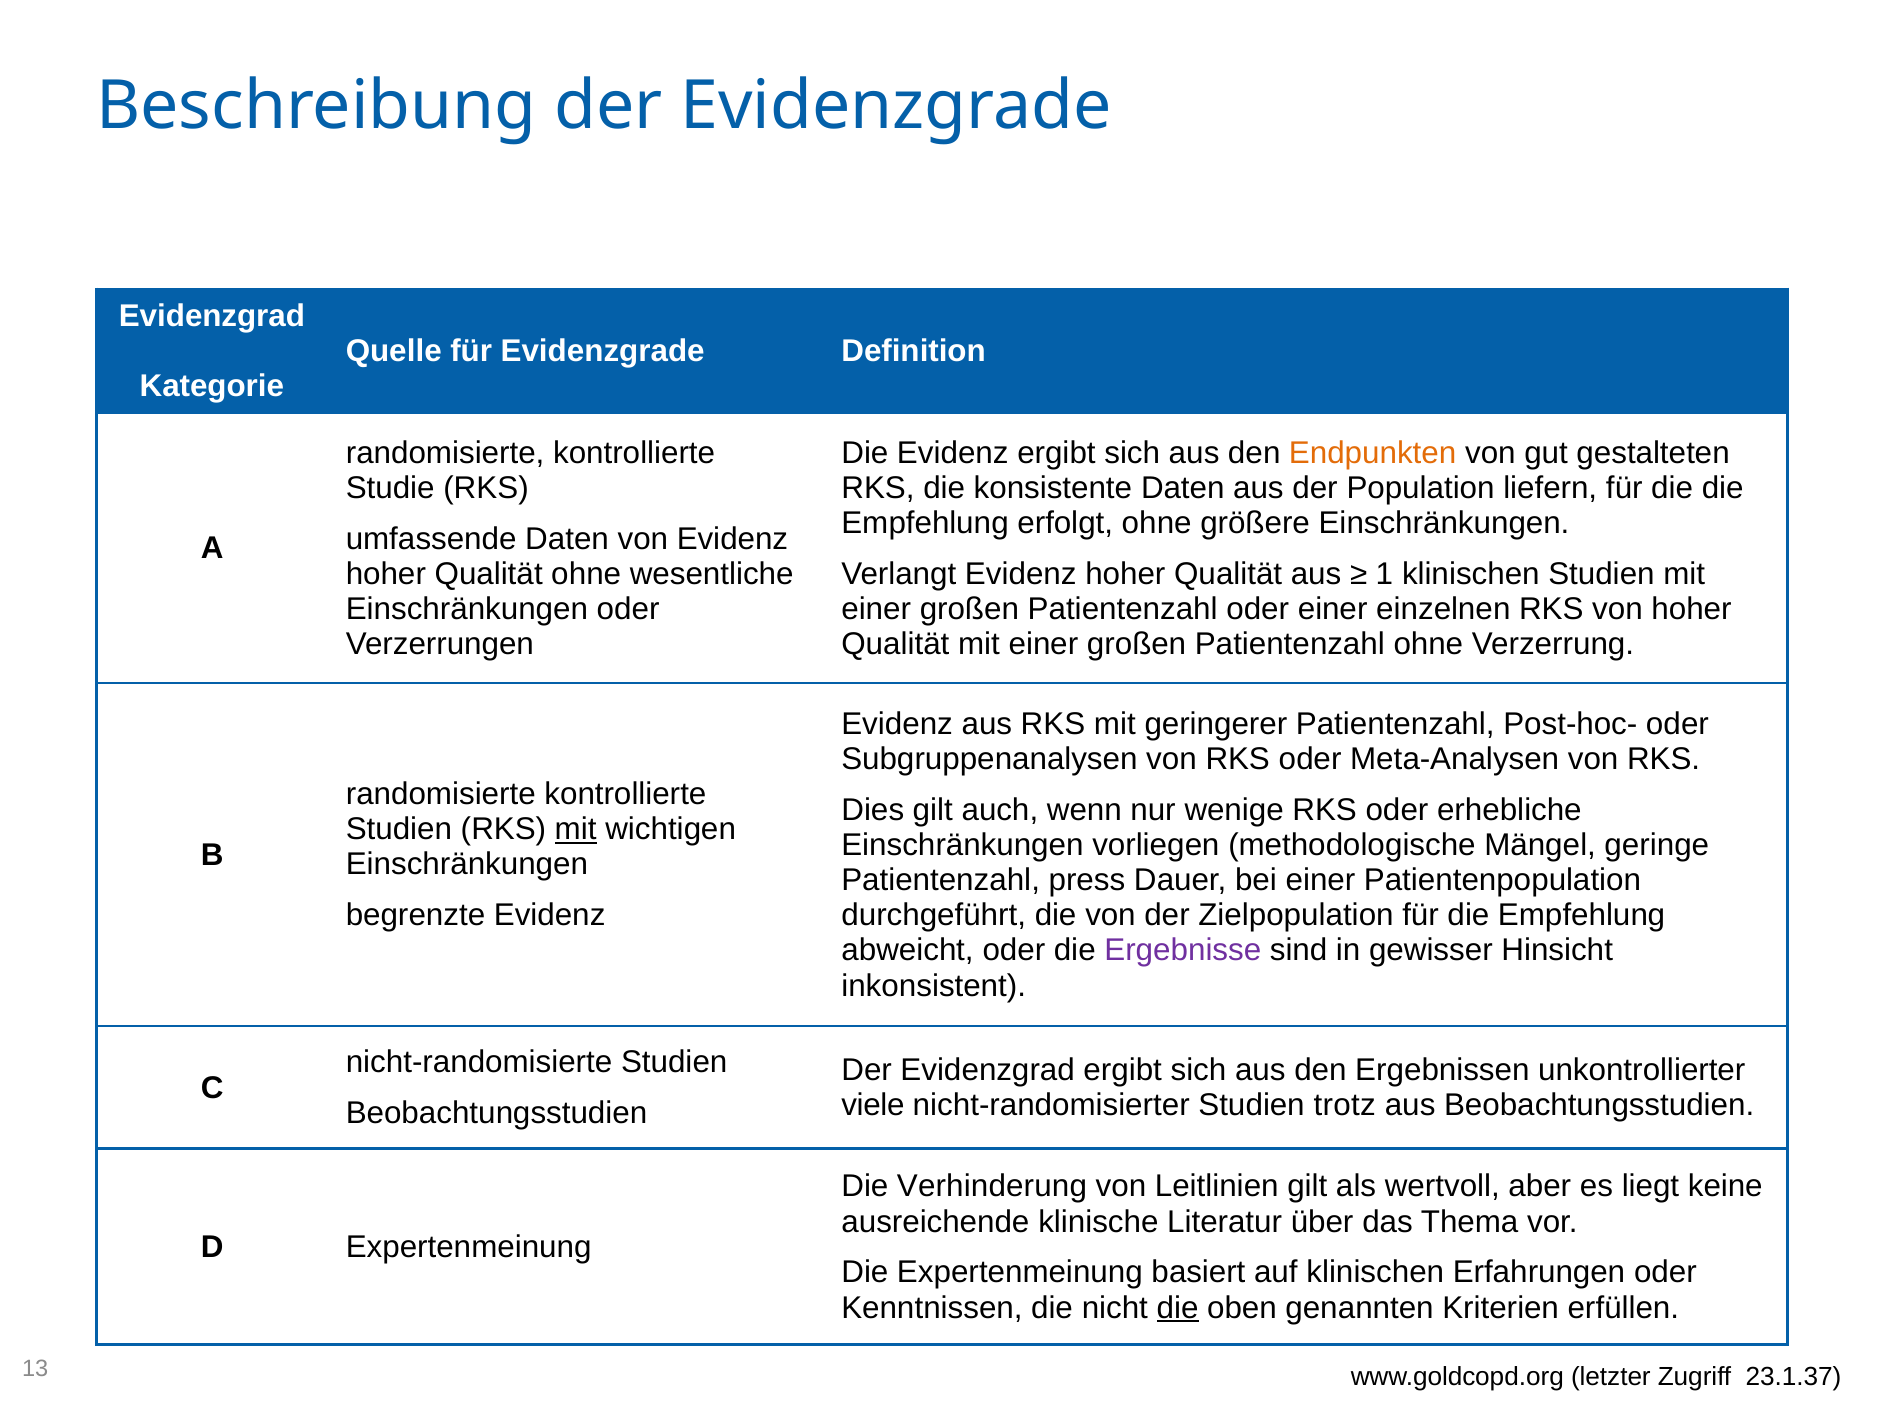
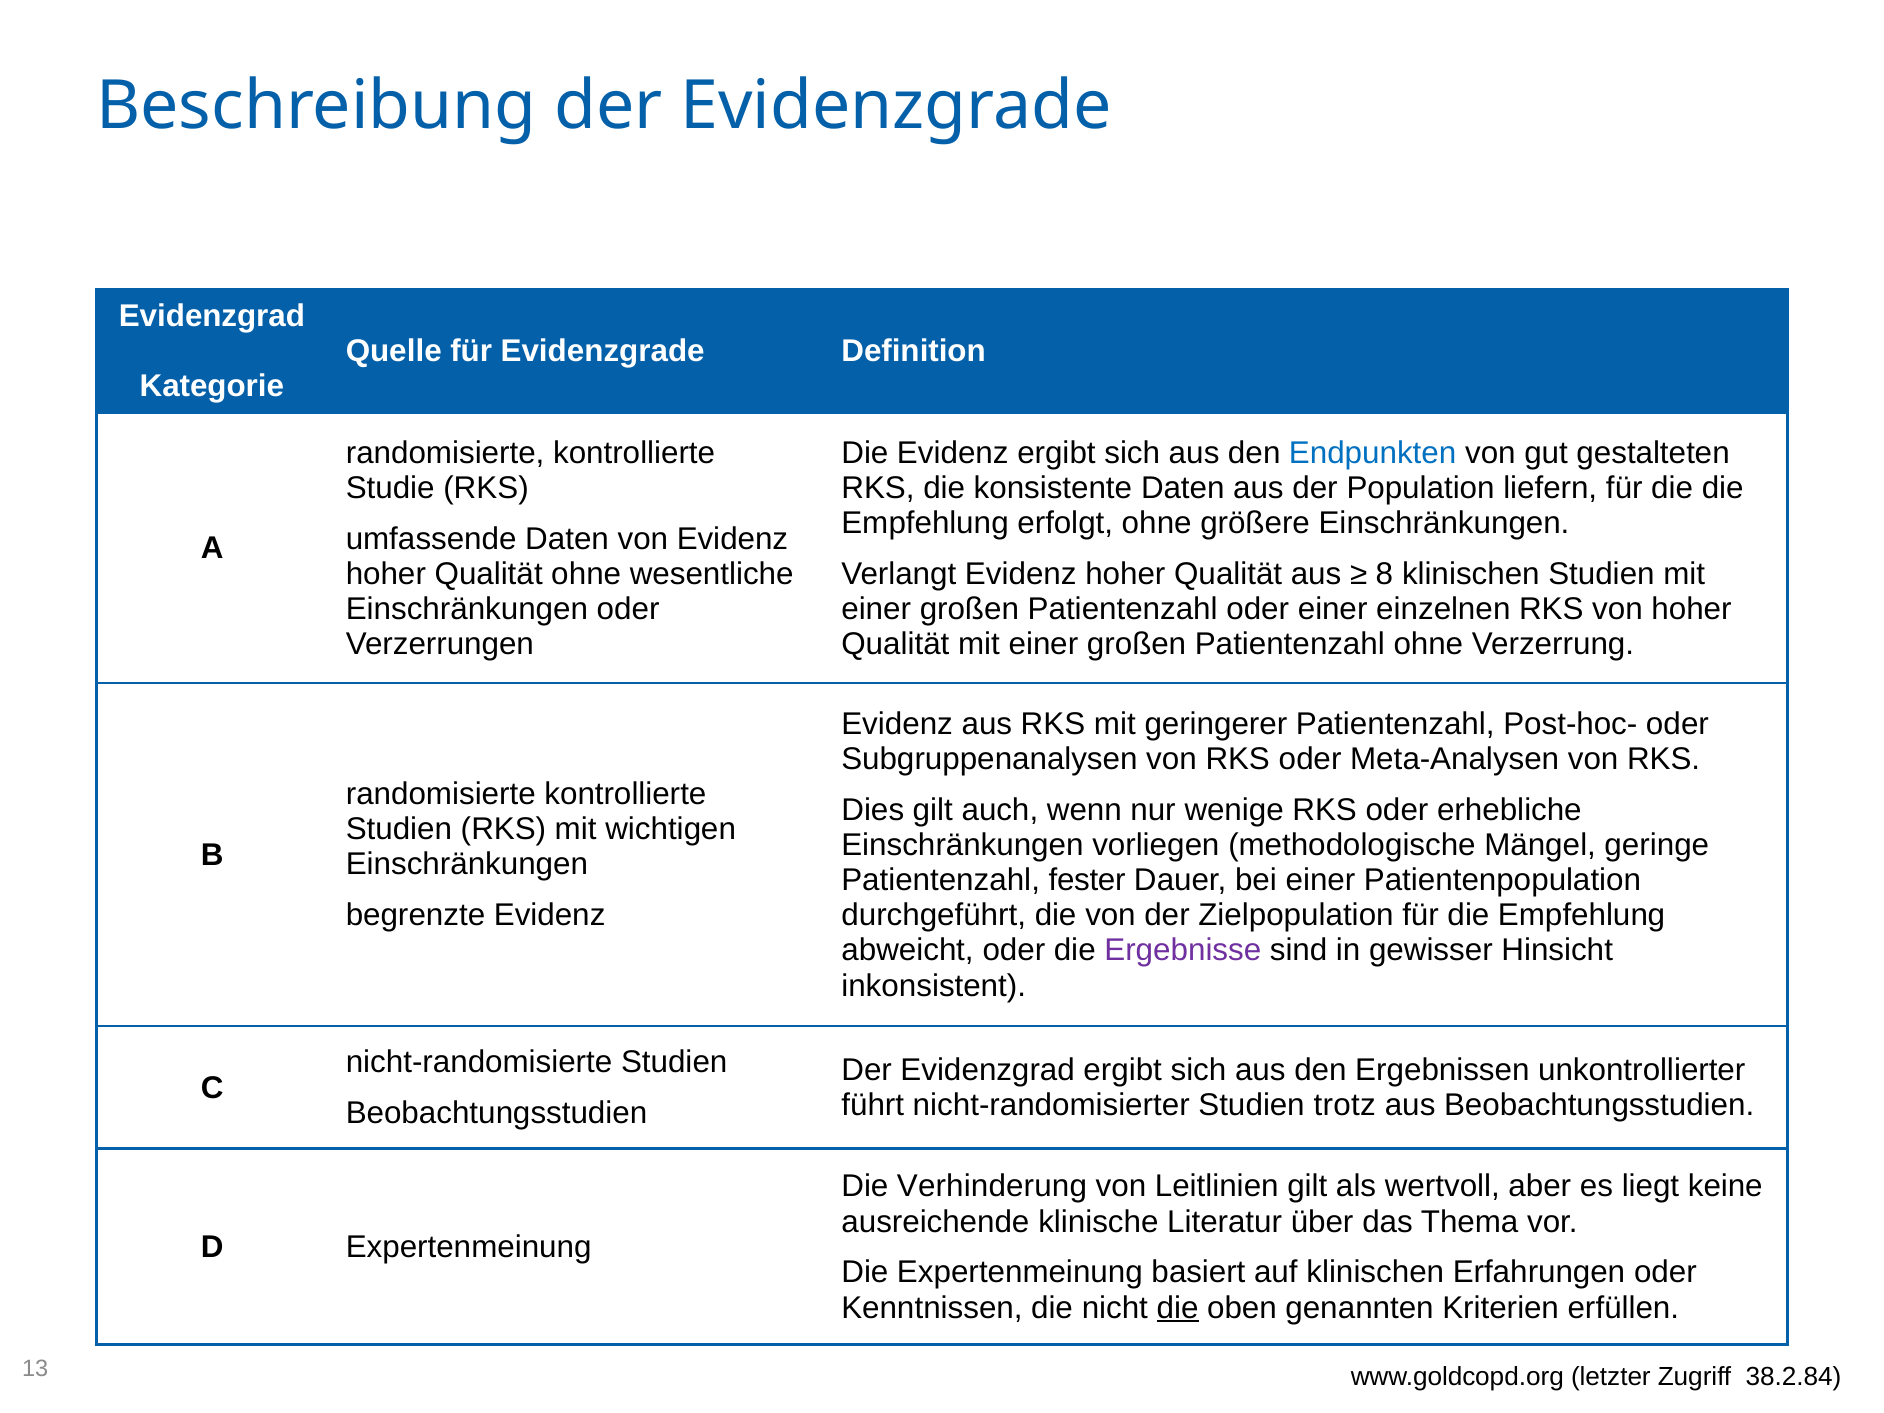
Endpunkten colour: orange -> blue
1: 1 -> 8
mit at (576, 829) underline: present -> none
press: press -> fester
viele: viele -> führt
23.1.37: 23.1.37 -> 38.2.84
